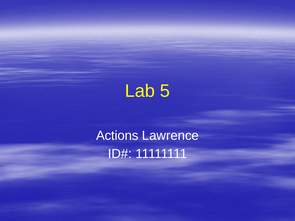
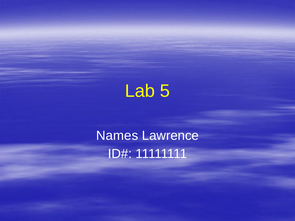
Actions: Actions -> Names
